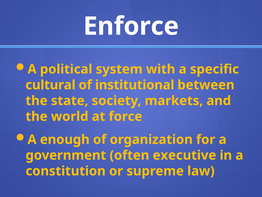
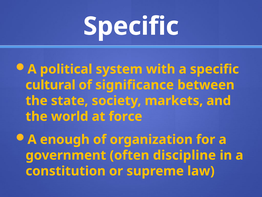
Enforce at (131, 26): Enforce -> Specific
institutional: institutional -> significance
executive: executive -> discipline
